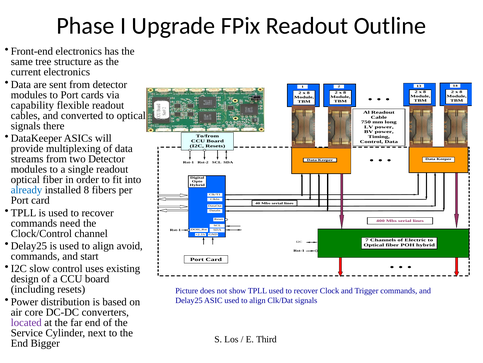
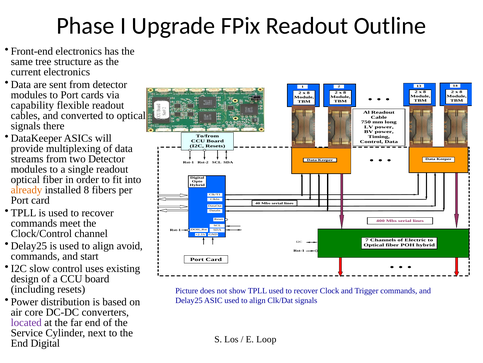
already colour: blue -> orange
need: need -> meet
Third: Third -> Loop
End Bigger: Bigger -> Digital
